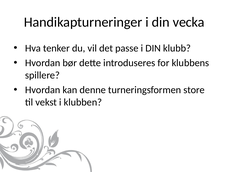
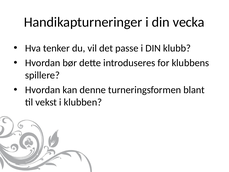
store: store -> blant
